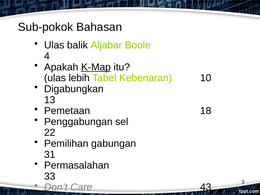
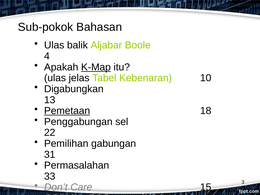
lebih: lebih -> jelas
Pemetaan underline: none -> present
43: 43 -> 15
